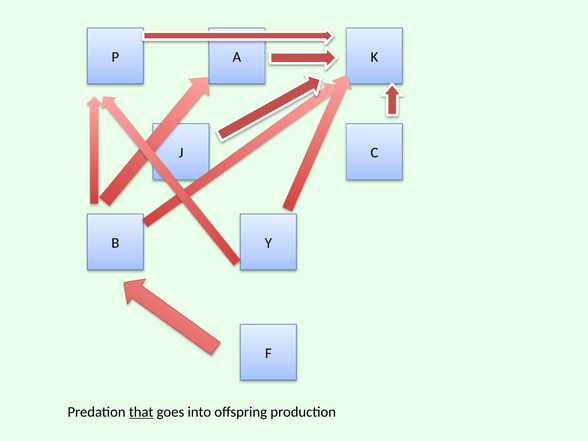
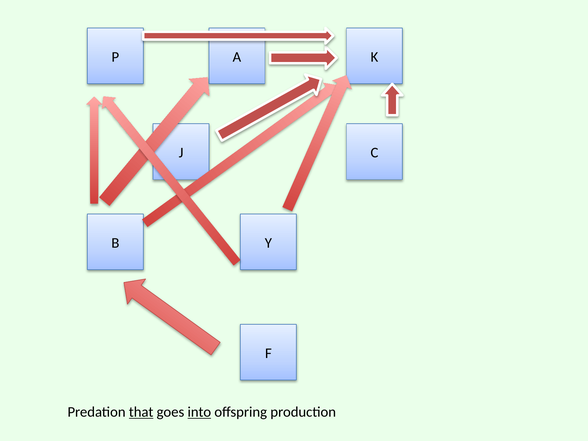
into underline: none -> present
